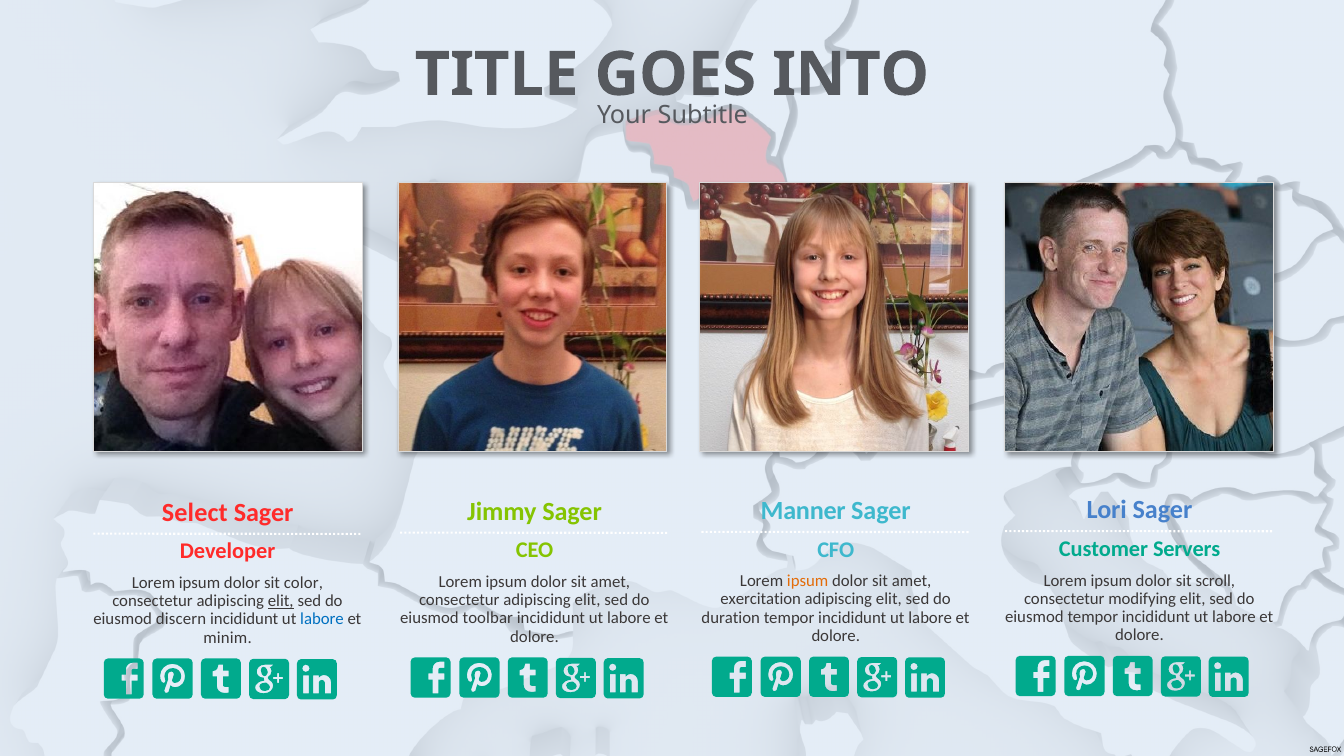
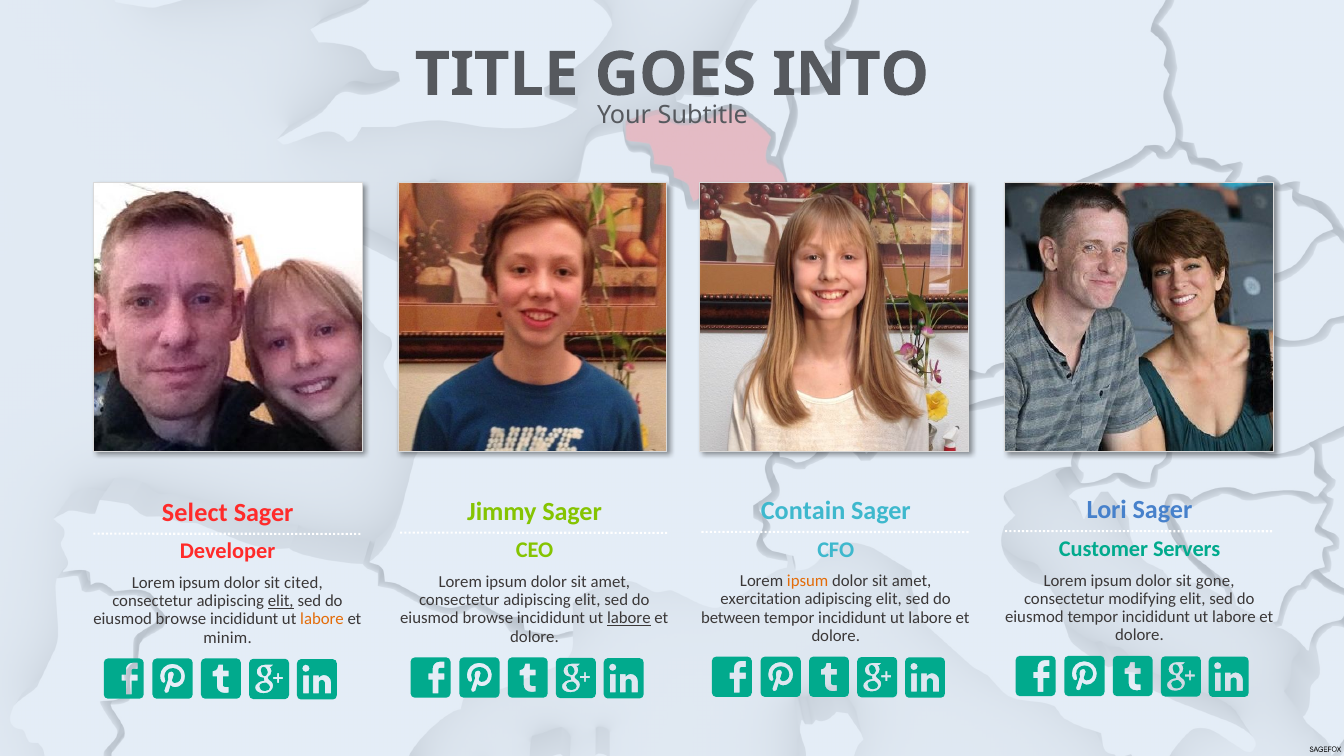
Manner: Manner -> Contain
scroll: scroll -> gone
color: color -> cited
duration: duration -> between
toolbar at (488, 618): toolbar -> browse
labore at (629, 618) underline: none -> present
discern at (181, 619): discern -> browse
labore at (322, 619) colour: blue -> orange
